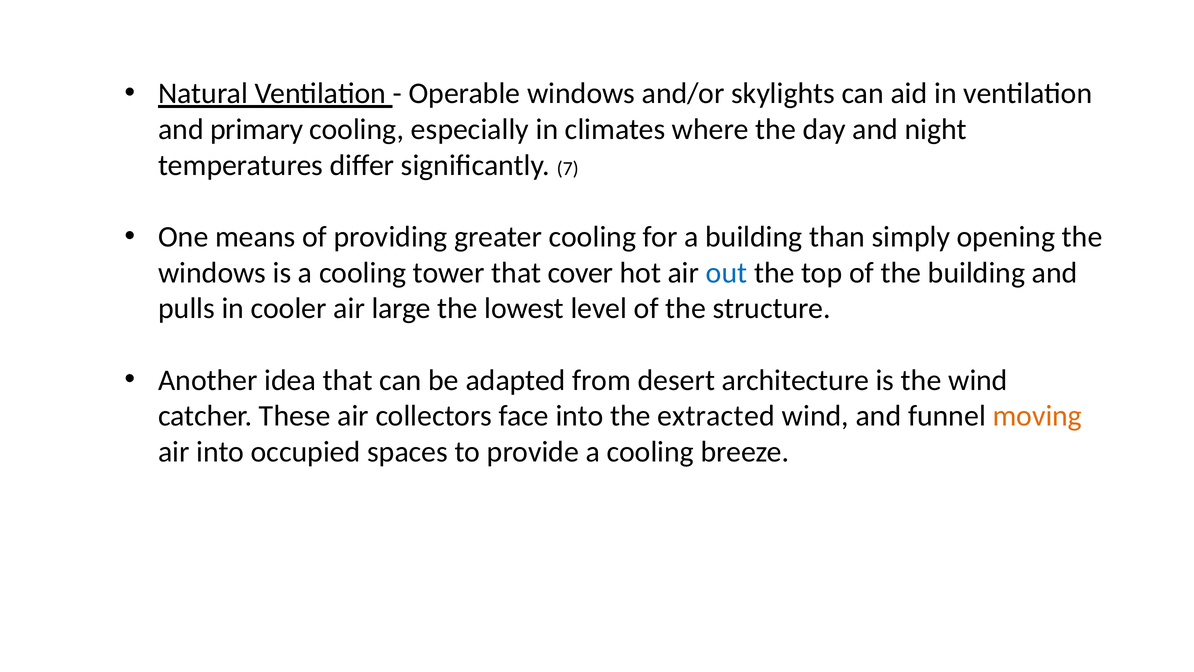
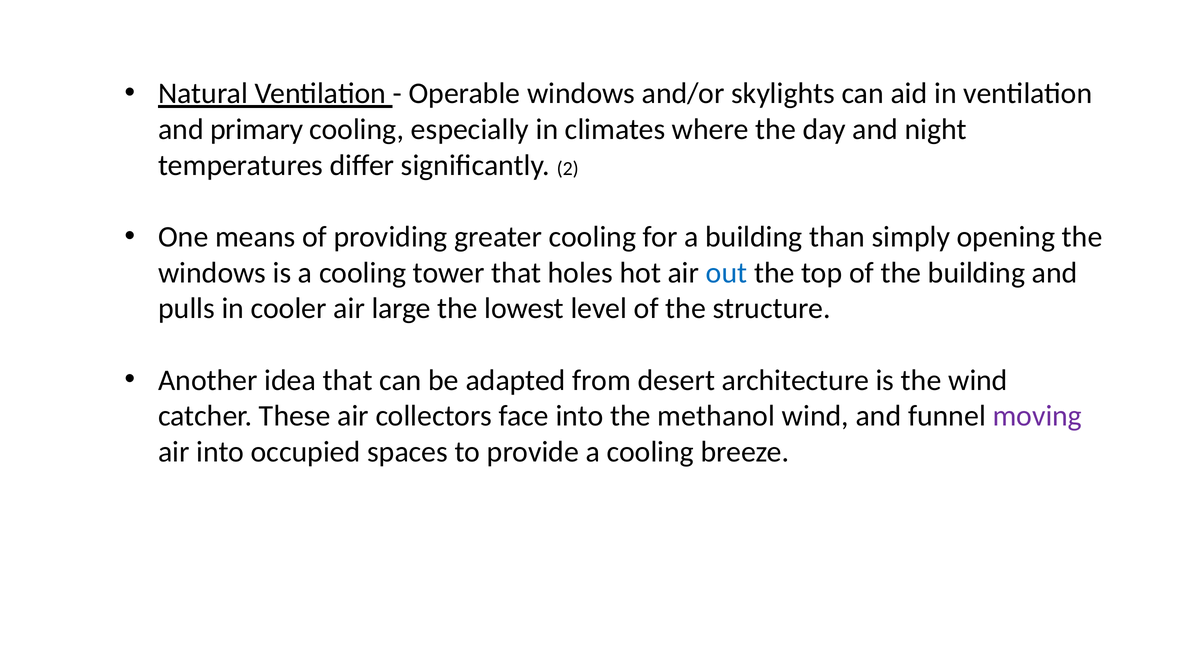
7: 7 -> 2
cover: cover -> holes
extracted: extracted -> methanol
moving colour: orange -> purple
